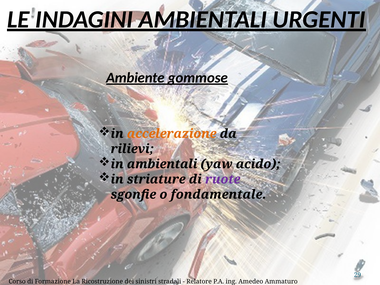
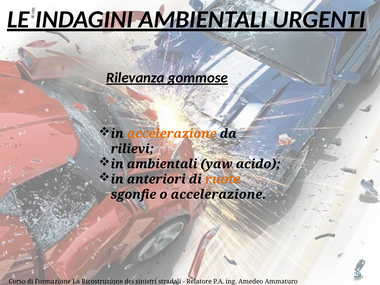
Ambiente: Ambiente -> Rilevanza
striature: striature -> anteriori
ruote colour: purple -> orange
o fondamentale: fondamentale -> accelerazione
